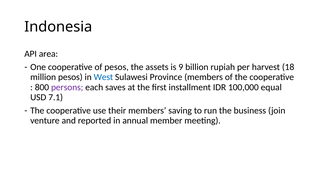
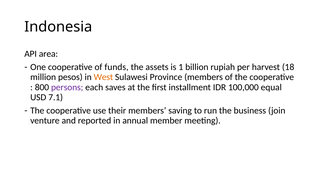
of pesos: pesos -> funds
9: 9 -> 1
West colour: blue -> orange
